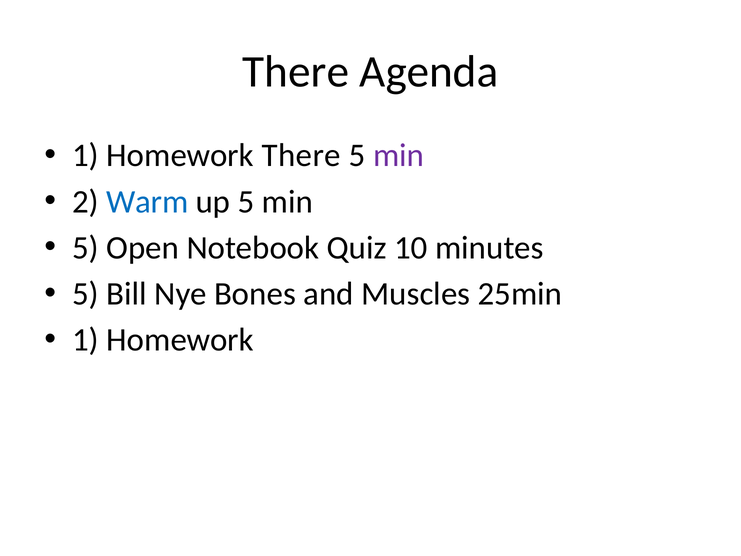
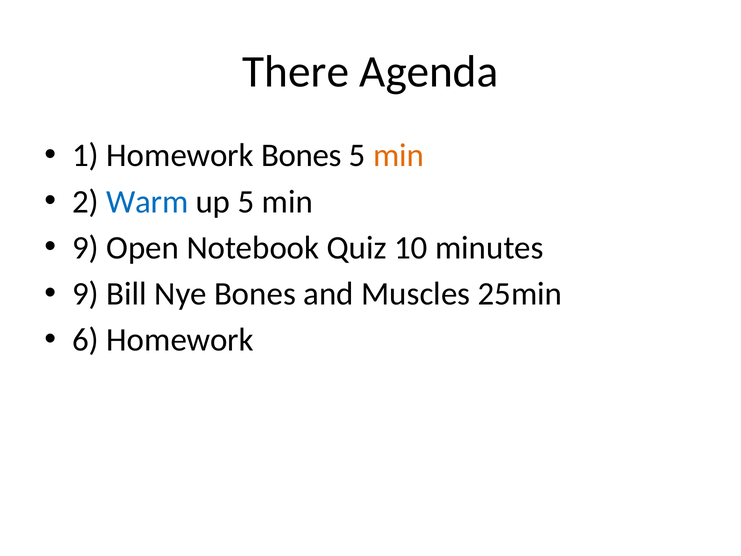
Homework There: There -> Bones
min at (399, 155) colour: purple -> orange
5 at (86, 248): 5 -> 9
5 at (86, 294): 5 -> 9
1 at (86, 340): 1 -> 6
